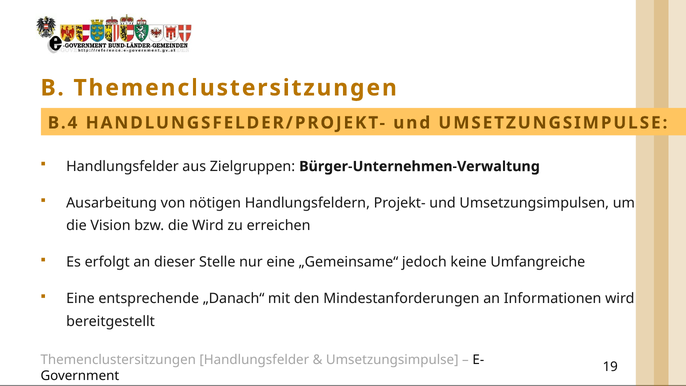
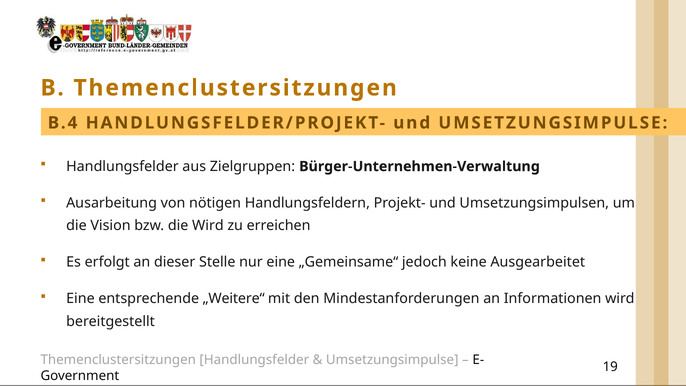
Umfangreiche: Umfangreiche -> Ausgearbeitet
„Danach“: „Danach“ -> „Weitere“
